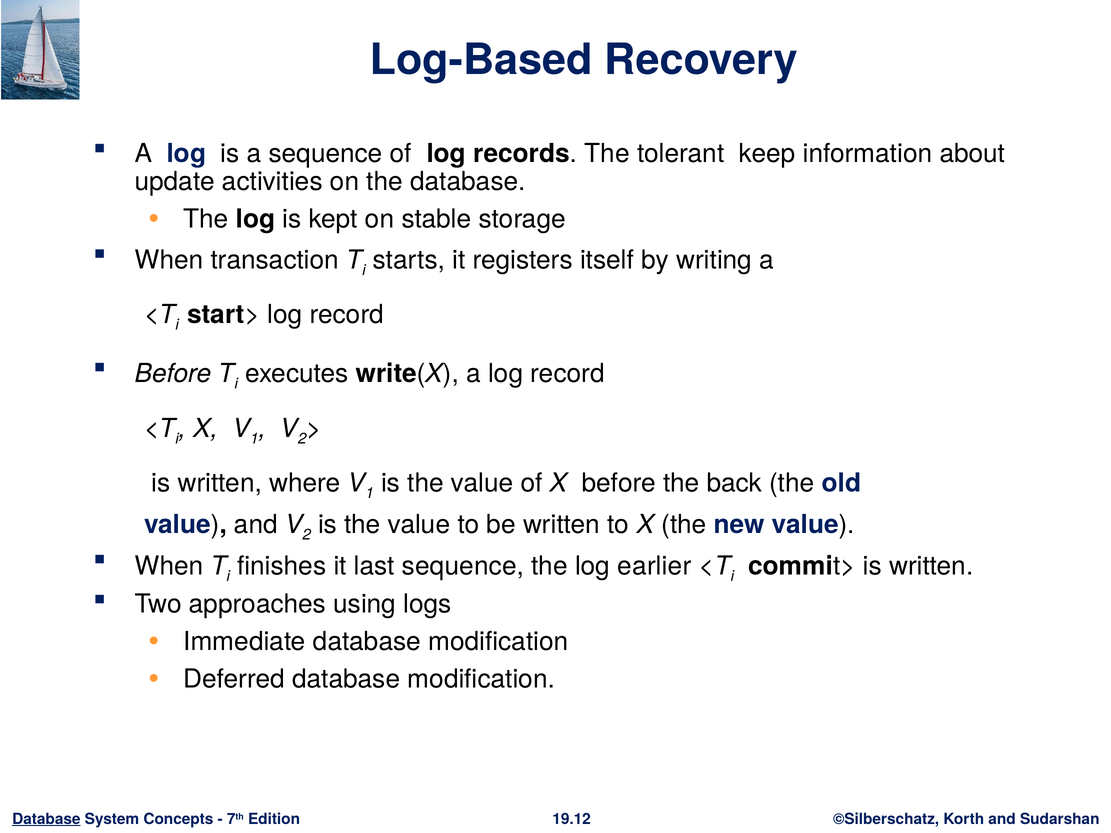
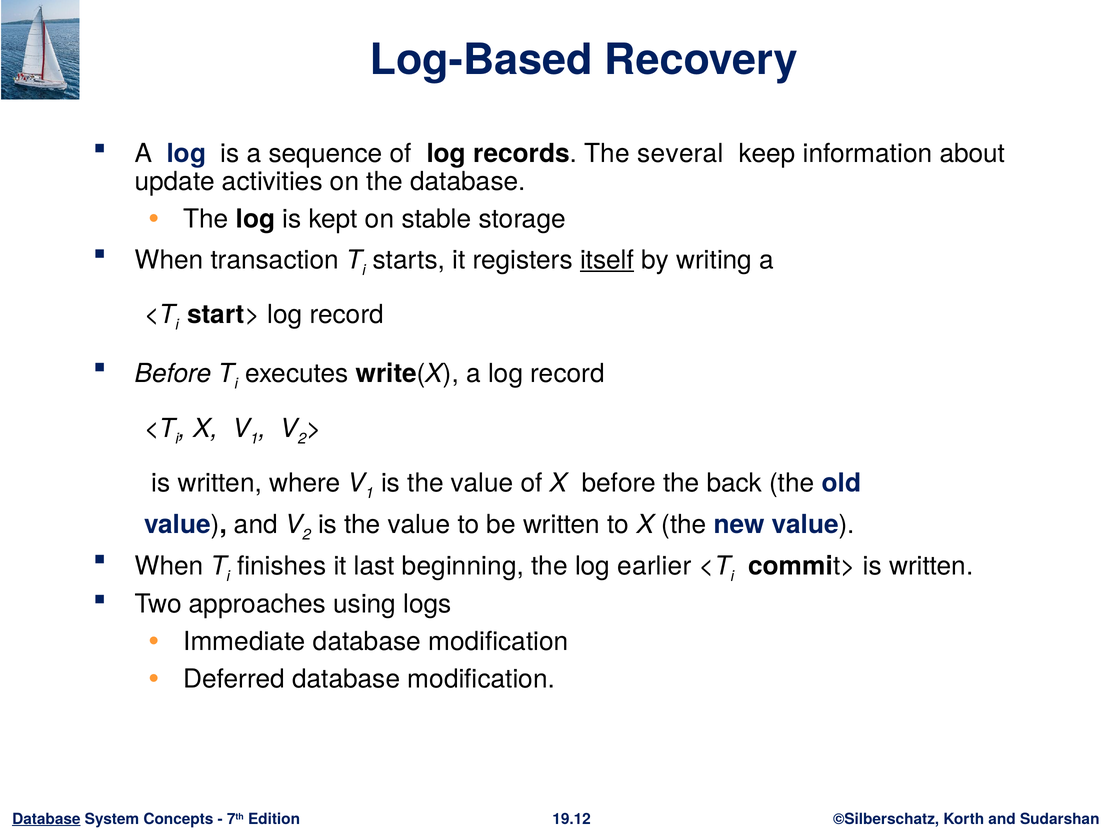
tolerant: tolerant -> several
itself underline: none -> present
last sequence: sequence -> beginning
